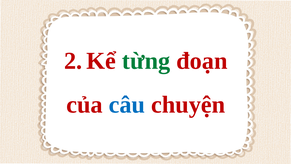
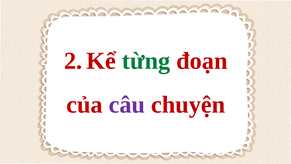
câu colour: blue -> purple
